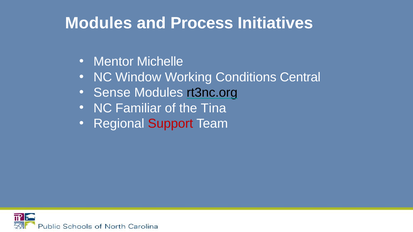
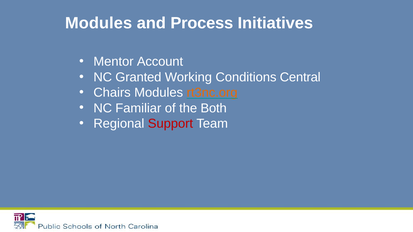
Michelle: Michelle -> Account
Window: Window -> Granted
Sense: Sense -> Chairs
rt3nc.org colour: black -> orange
Tina: Tina -> Both
